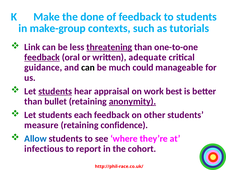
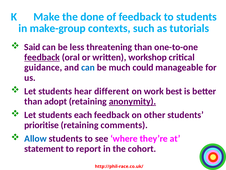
Link: Link -> Said
threatening underline: present -> none
adequate: adequate -> workshop
can at (88, 67) colour: black -> blue
students at (55, 91) underline: present -> none
appraisal: appraisal -> different
bullet: bullet -> adopt
measure: measure -> prioritise
confidence: confidence -> comments
infectious: infectious -> statement
